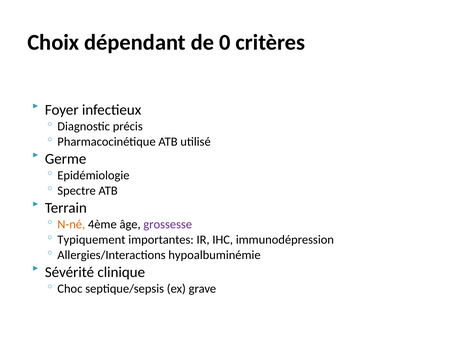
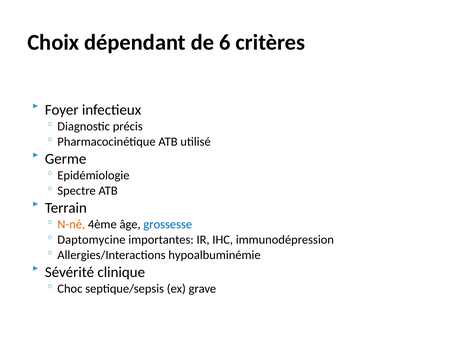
0: 0 -> 6
grossesse colour: purple -> blue
Typiquement: Typiquement -> Daptomycine
